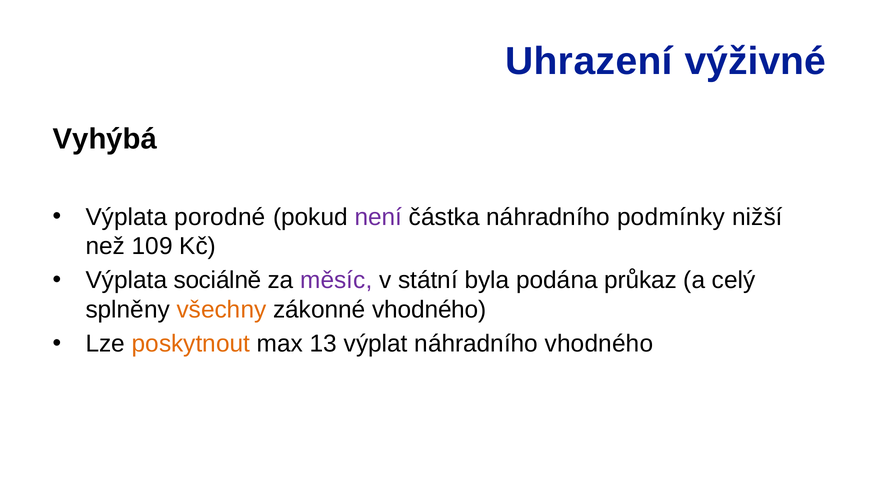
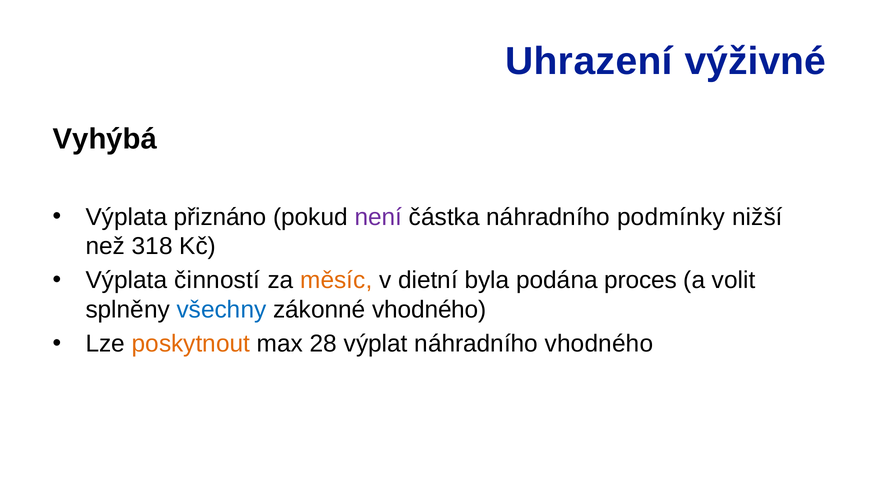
porodné: porodné -> přiznáno
109: 109 -> 318
sociálně: sociálně -> činností
měsíc colour: purple -> orange
státní: státní -> dietní
průkaz: průkaz -> proces
celý: celý -> volit
všechny colour: orange -> blue
13: 13 -> 28
